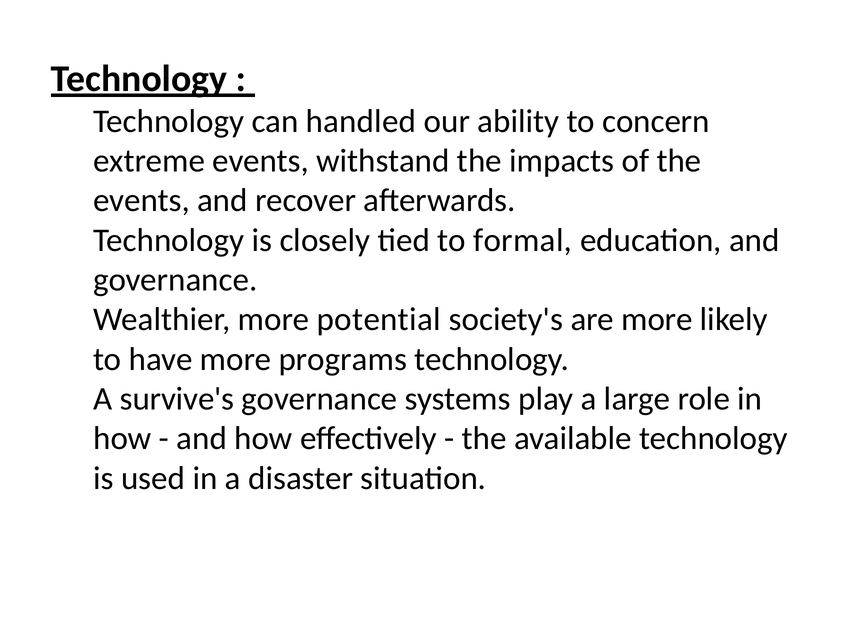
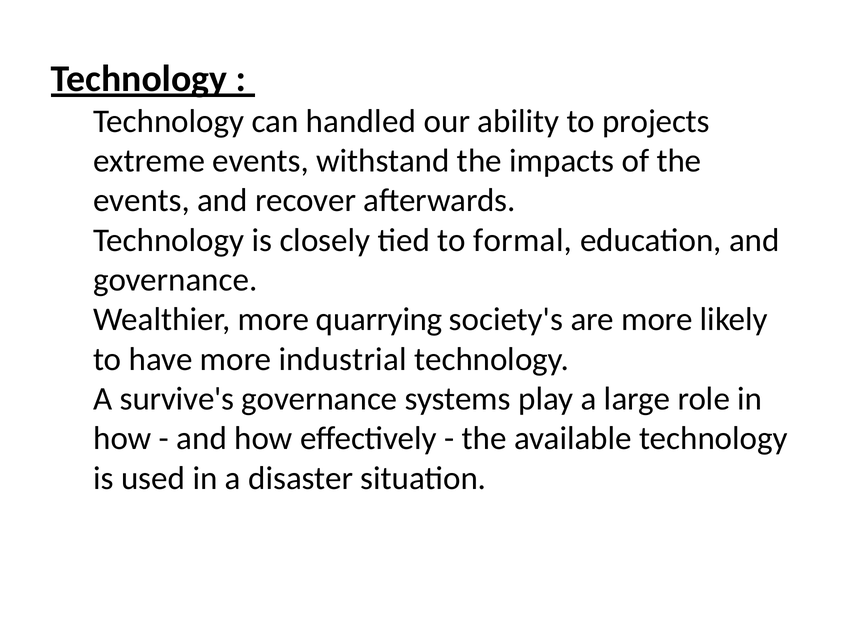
concern: concern -> projects
potential: potential -> quarrying
programs: programs -> industrial
